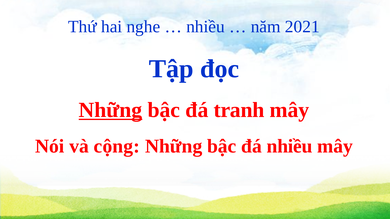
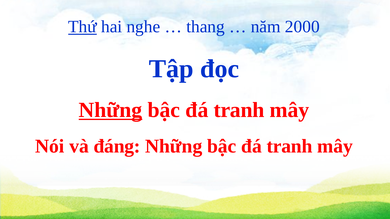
Thứ underline: none -> present
nhiều at (206, 27): nhiều -> thang
2021: 2021 -> 2000
cộng: cộng -> đáng
nhiều at (289, 147): nhiều -> tranh
